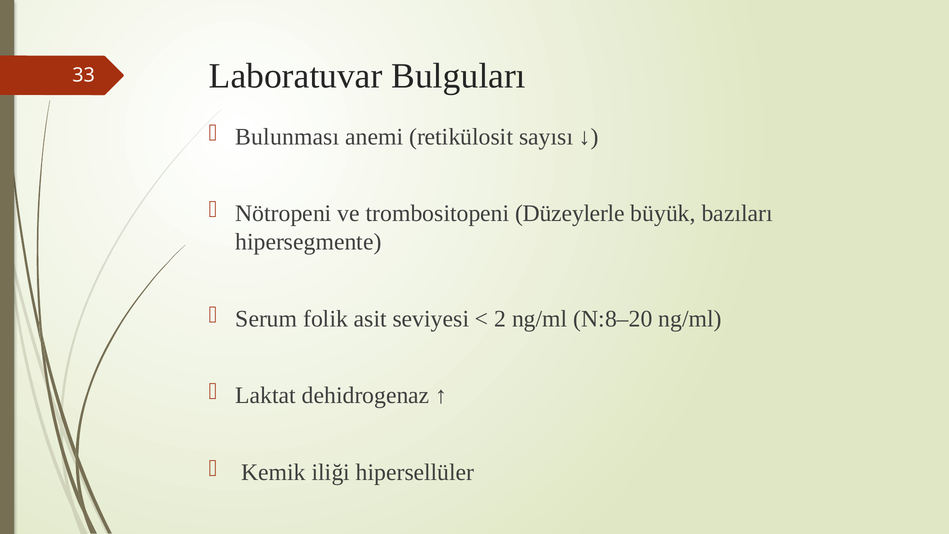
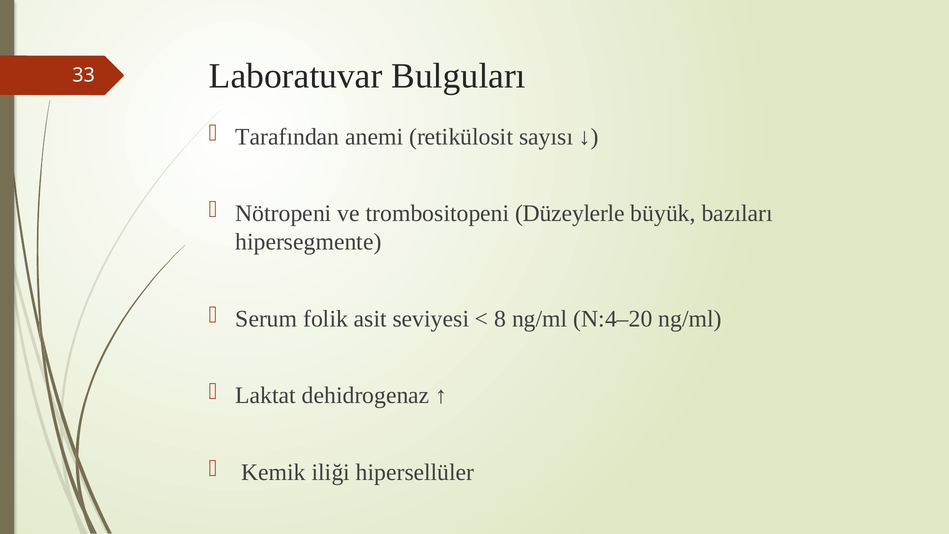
Bulunması: Bulunması -> Tarafından
2: 2 -> 8
N:8–20: N:8–20 -> N:4–20
